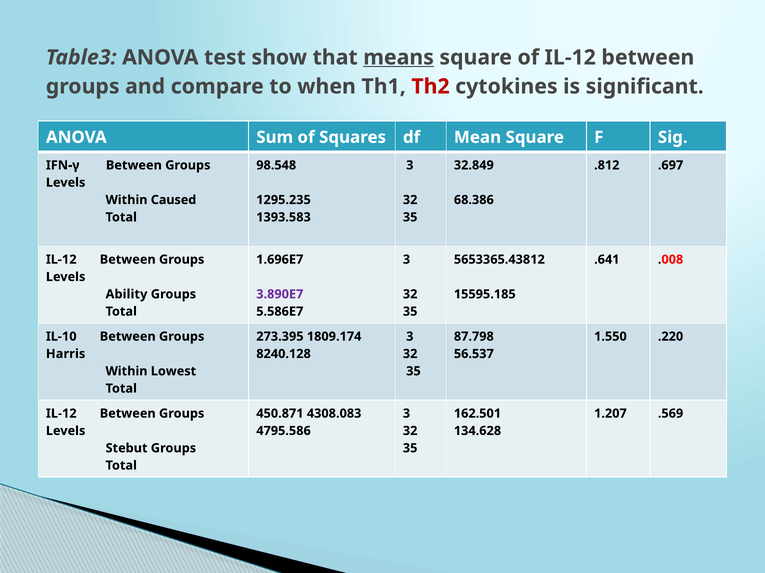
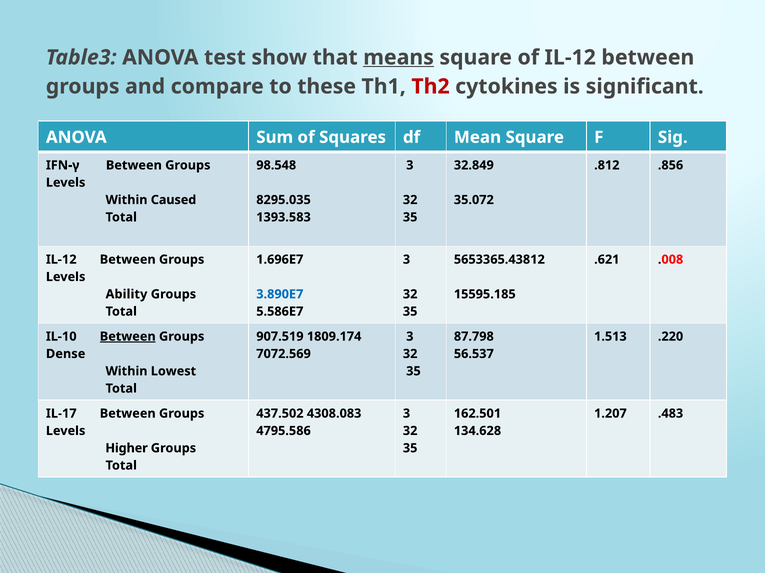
when: when -> these
.697: .697 -> .856
1295.235: 1295.235 -> 8295.035
68.386: 68.386 -> 35.072
.641: .641 -> .621
3.890E7 colour: purple -> blue
Between at (128, 337) underline: none -> present
273.395: 273.395 -> 907.519
1.550: 1.550 -> 1.513
Harris: Harris -> Dense
8240.128: 8240.128 -> 7072.569
IL-12 at (61, 414): IL-12 -> IL-17
450.871: 450.871 -> 437.502
.569: .569 -> .483
Stebut: Stebut -> Higher
